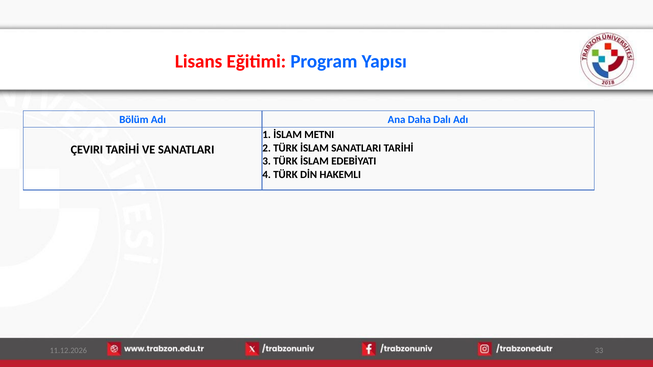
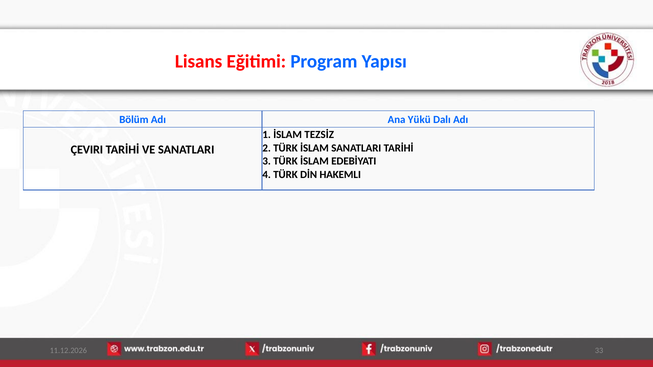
Daha: Daha -> Yükü
METNI: METNI -> TEZSİZ
